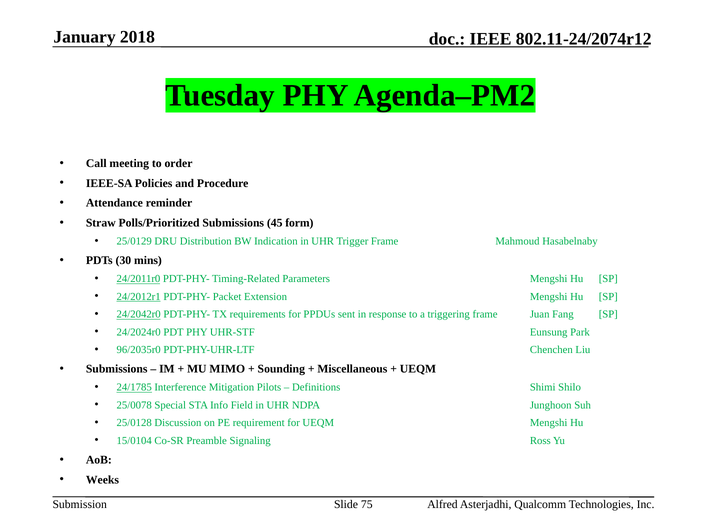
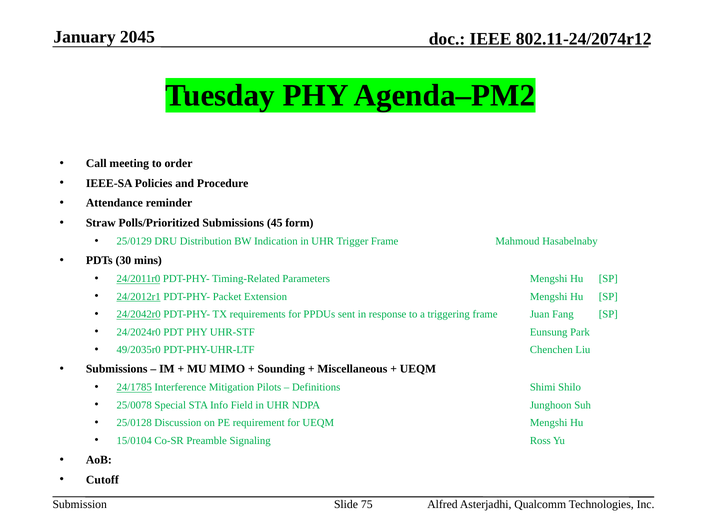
2018: 2018 -> 2045
96/2035r0: 96/2035r0 -> 49/2035r0
Weeks: Weeks -> Cutoff
